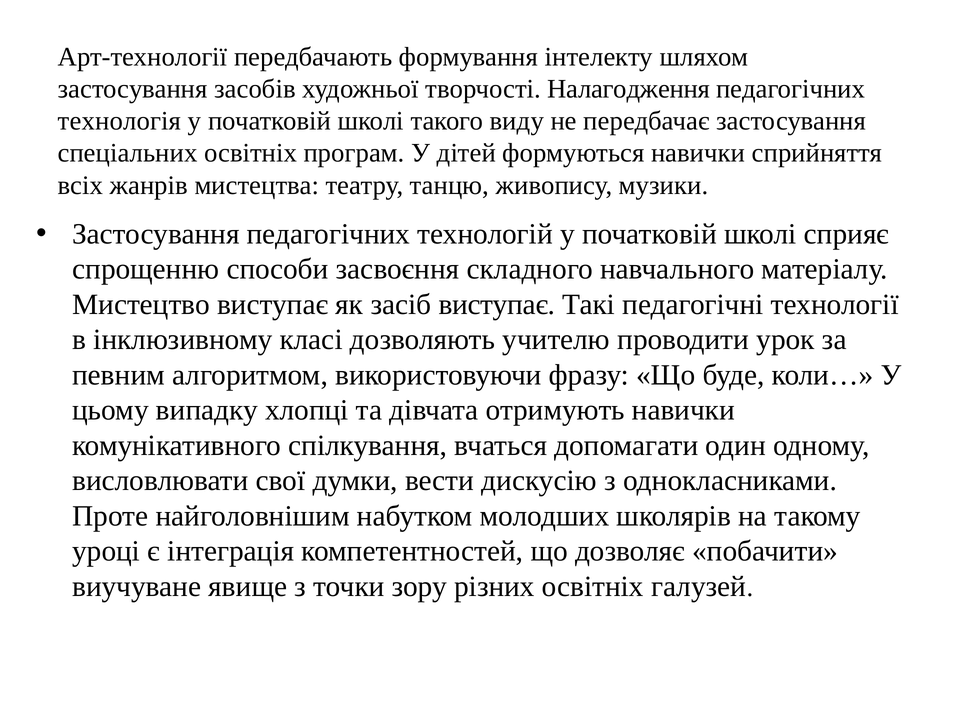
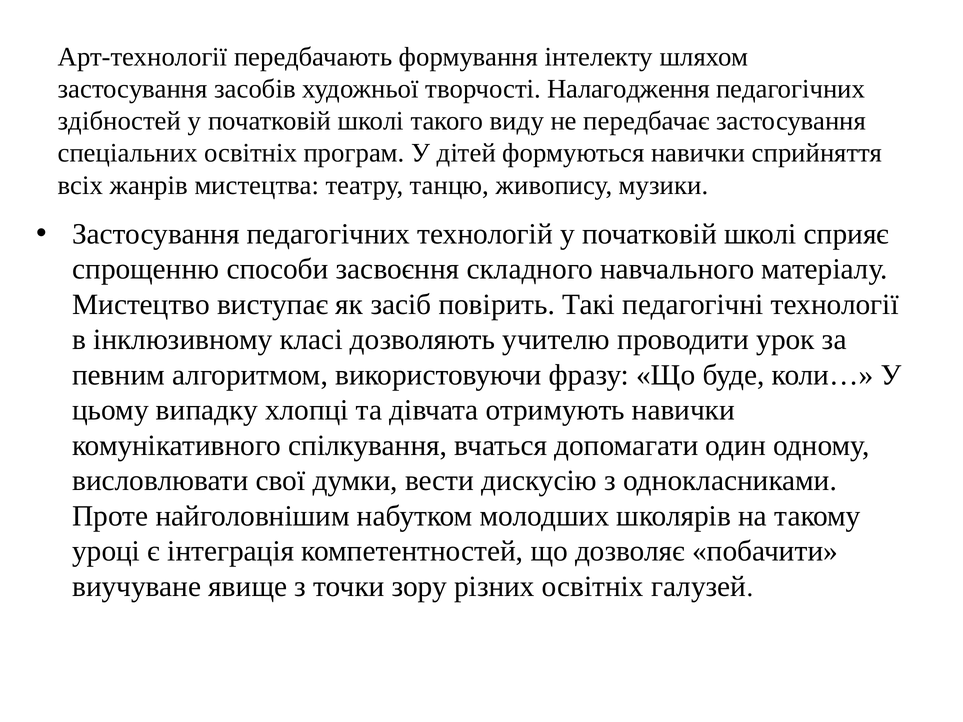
технологія: технологія -> здібностей
засіб виступає: виступає -> повірить
